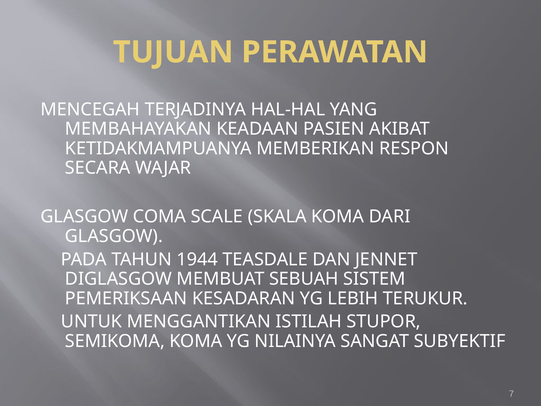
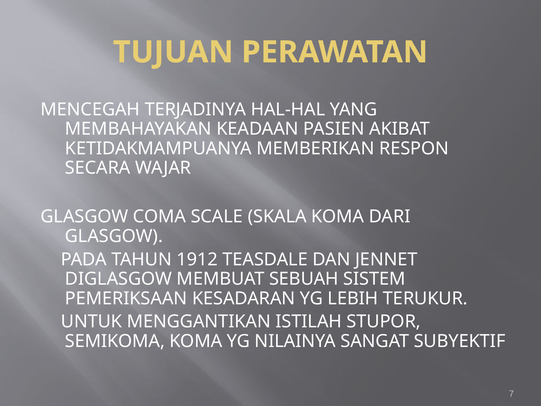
1944: 1944 -> 1912
